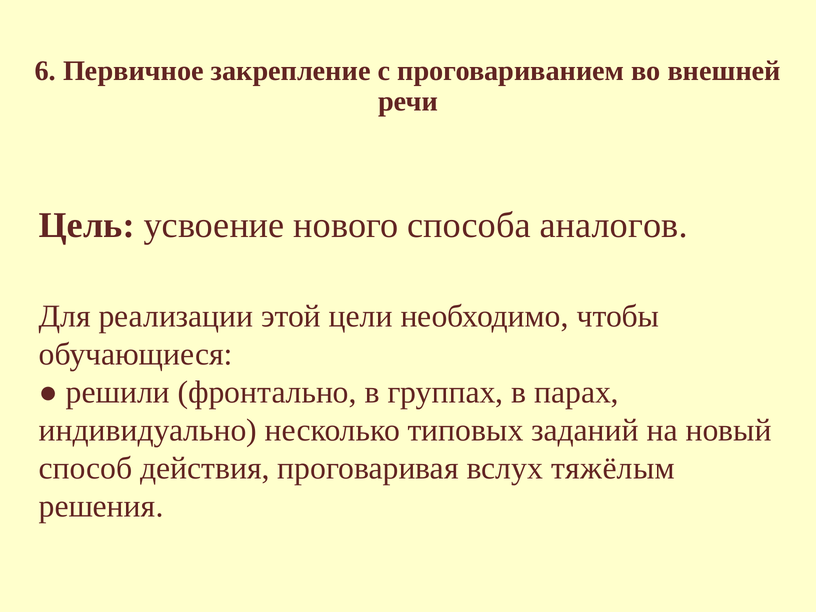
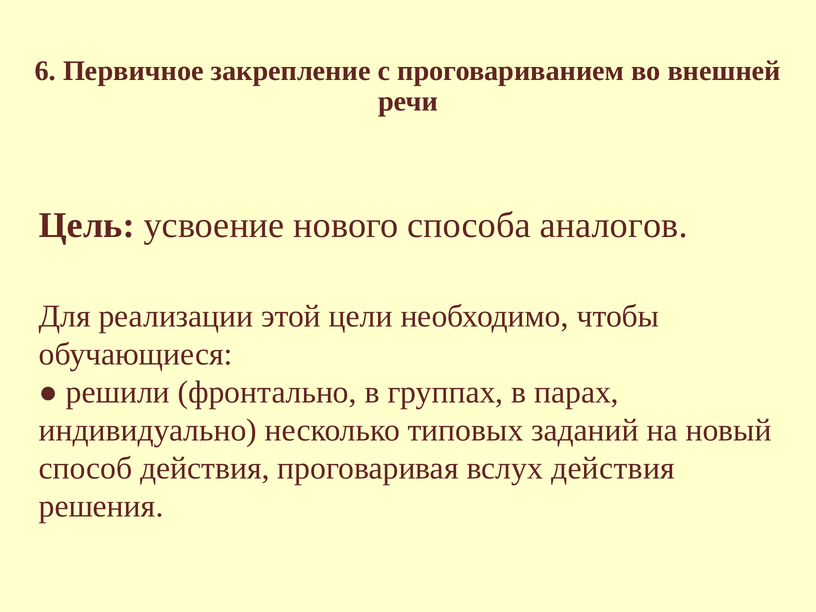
вслух тяжёлым: тяжёлым -> действия
